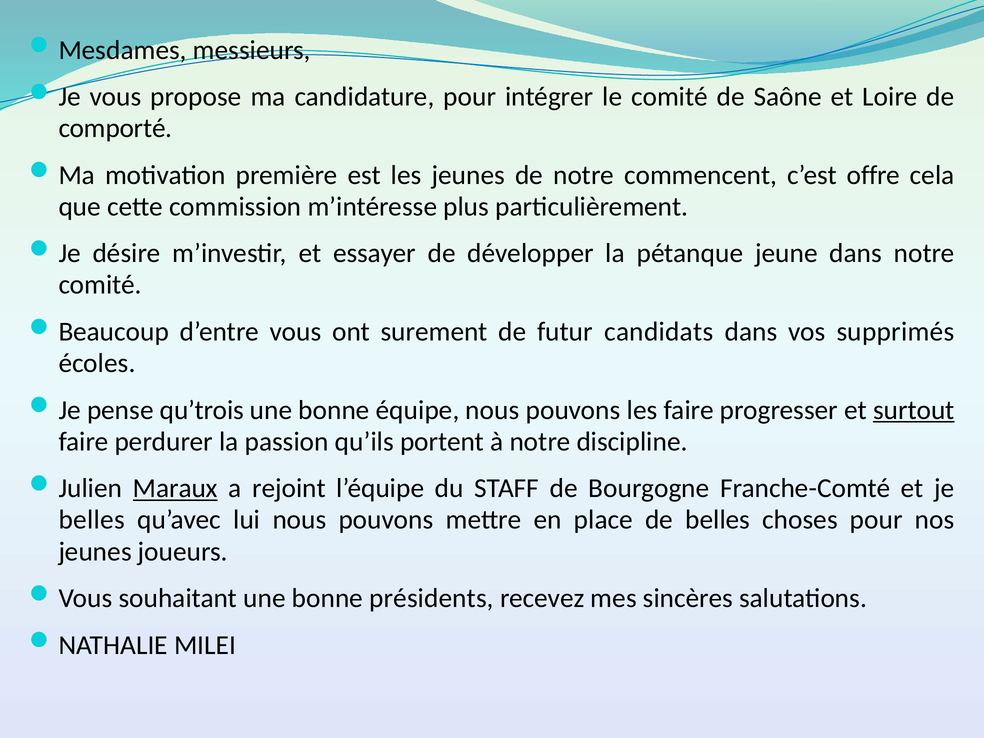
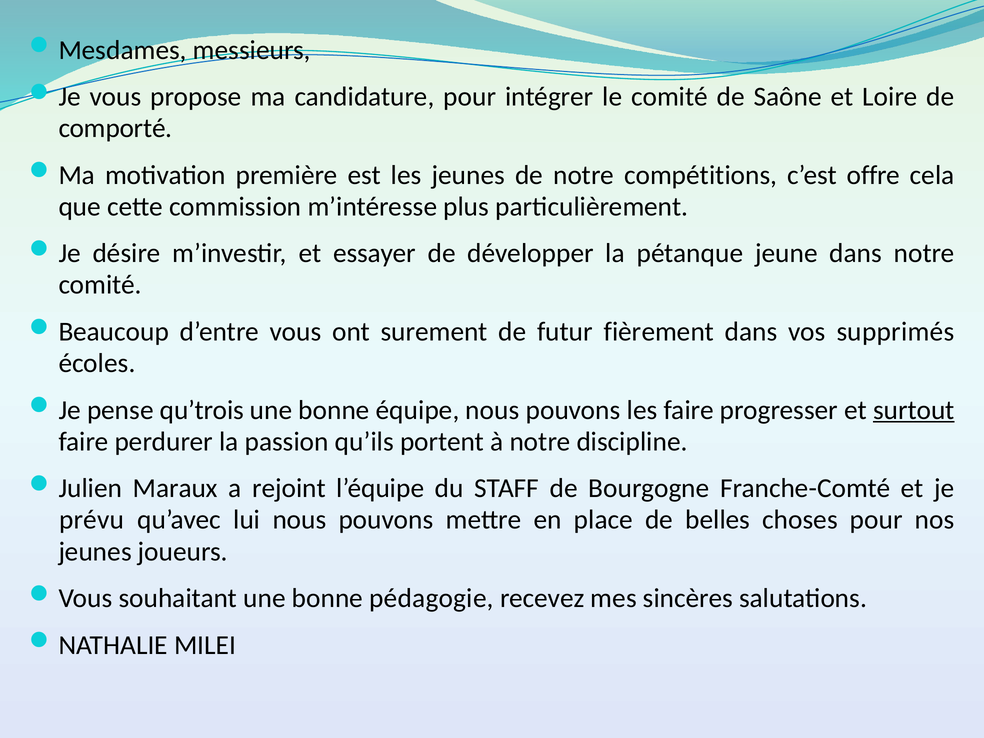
commencent: commencent -> compétitions
candidats: candidats -> fièrement
Maraux underline: present -> none
belles at (92, 520): belles -> prévu
présidents: présidents -> pédagogie
